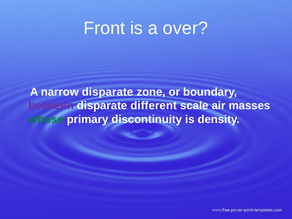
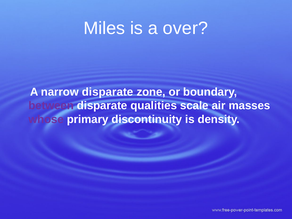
Front: Front -> Miles
different: different -> qualities
whose colour: green -> purple
